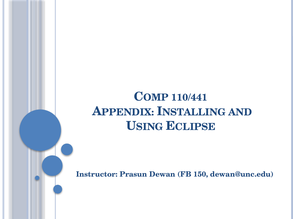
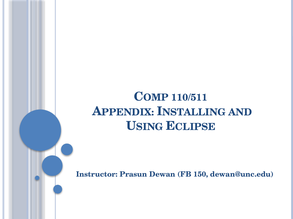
110/441: 110/441 -> 110/511
